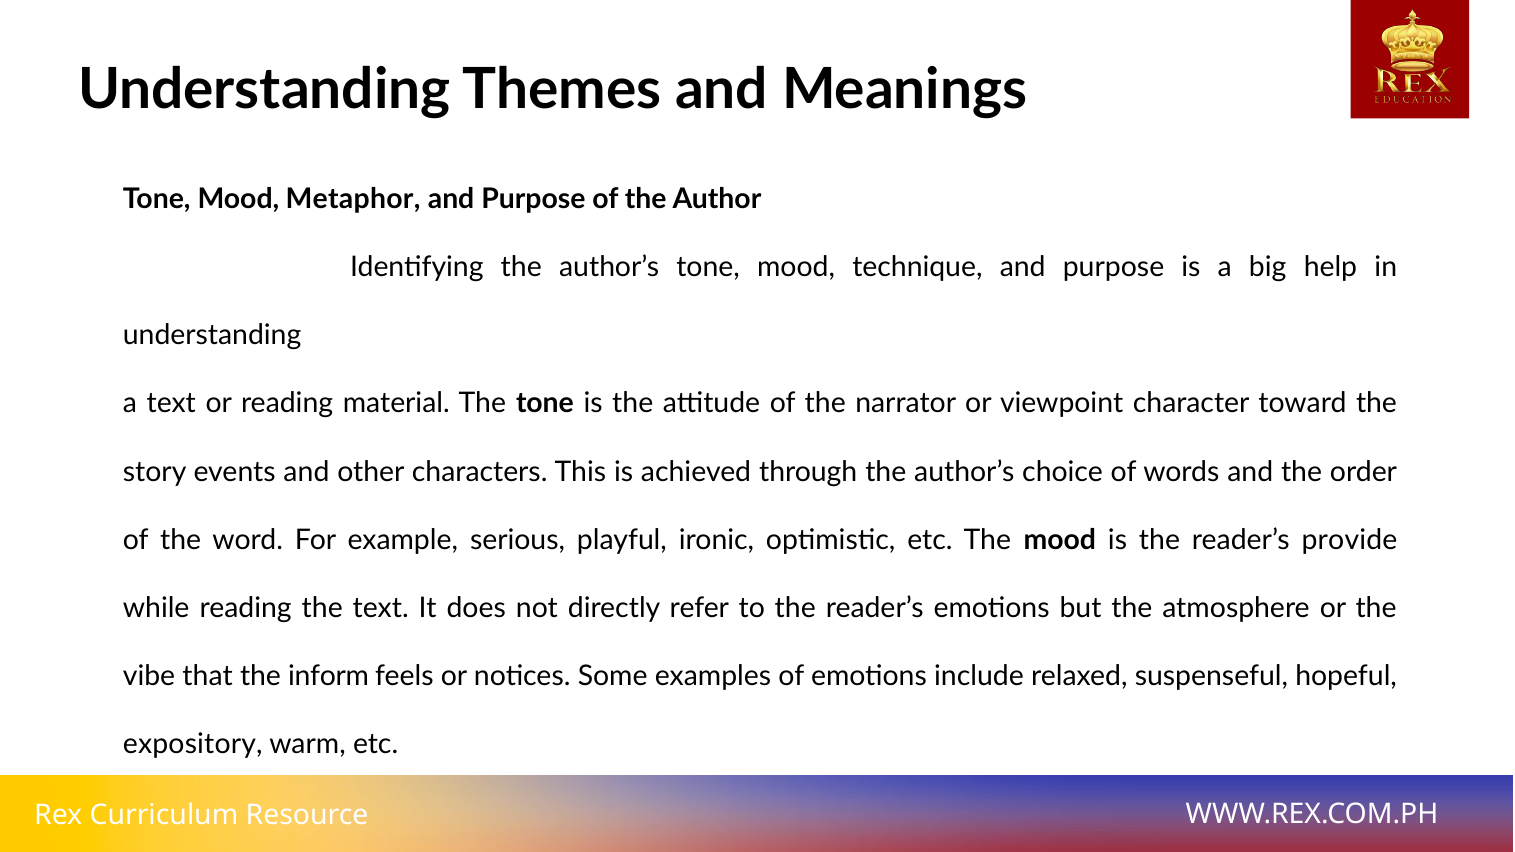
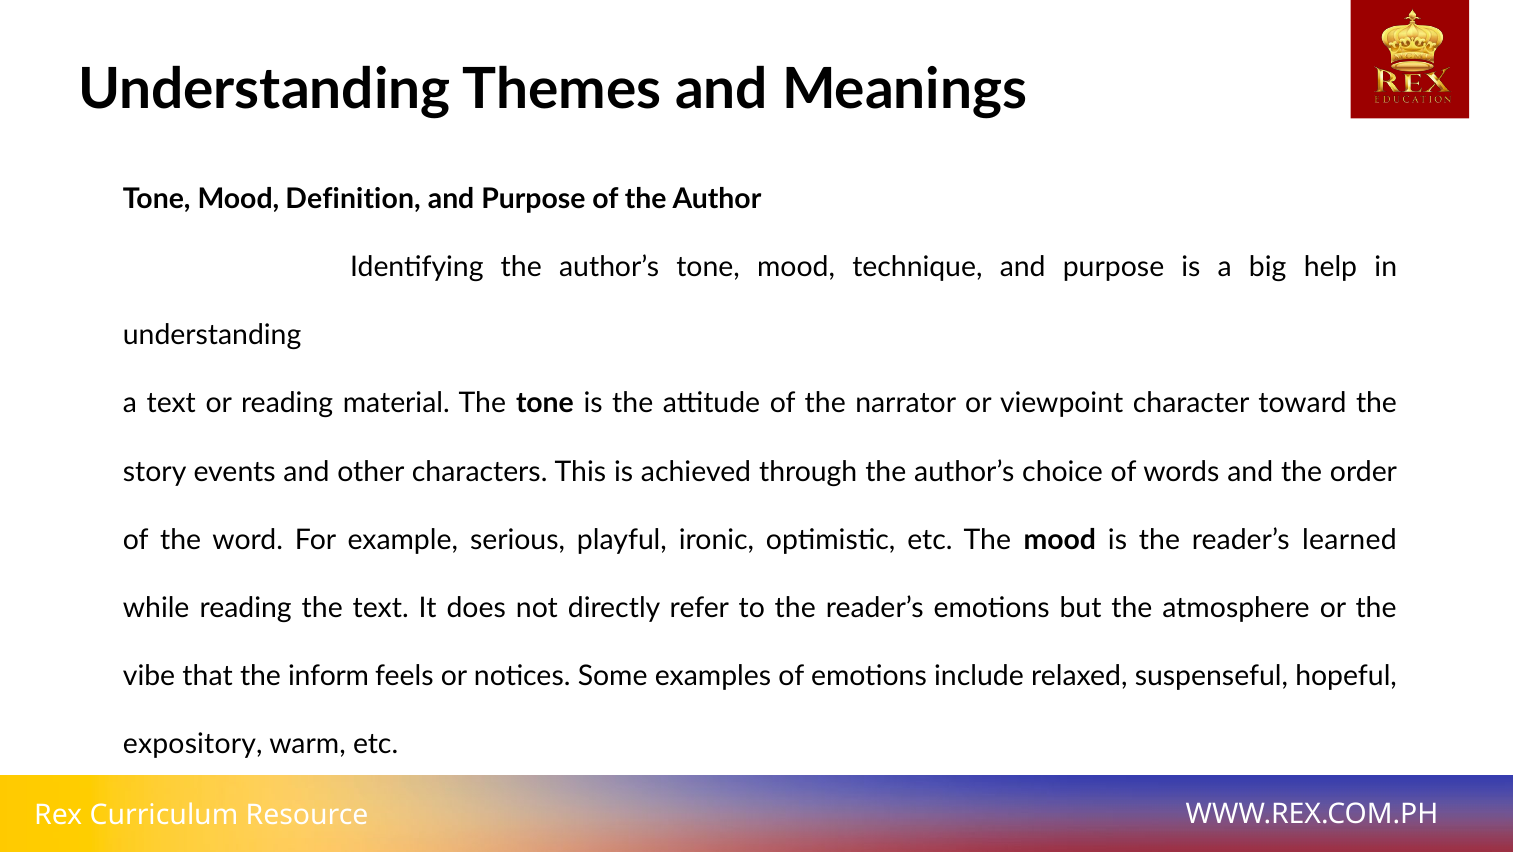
Metaphor: Metaphor -> Definition
provide: provide -> learned
